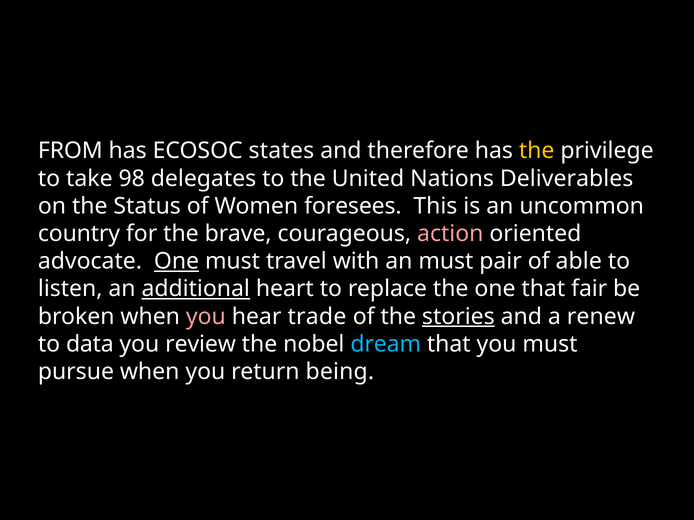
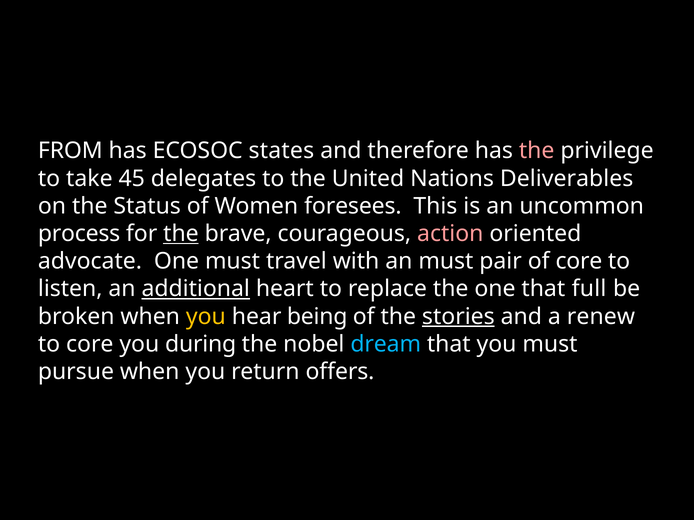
the at (537, 151) colour: yellow -> pink
98: 98 -> 45
country: country -> process
the at (181, 234) underline: none -> present
One at (177, 262) underline: present -> none
of able: able -> core
fair: fair -> full
you at (206, 317) colour: pink -> yellow
trade: trade -> being
to data: data -> core
review: review -> during
being: being -> offers
